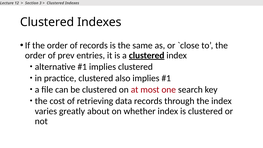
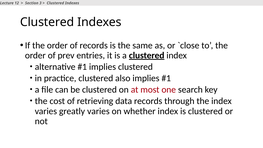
greatly about: about -> varies
